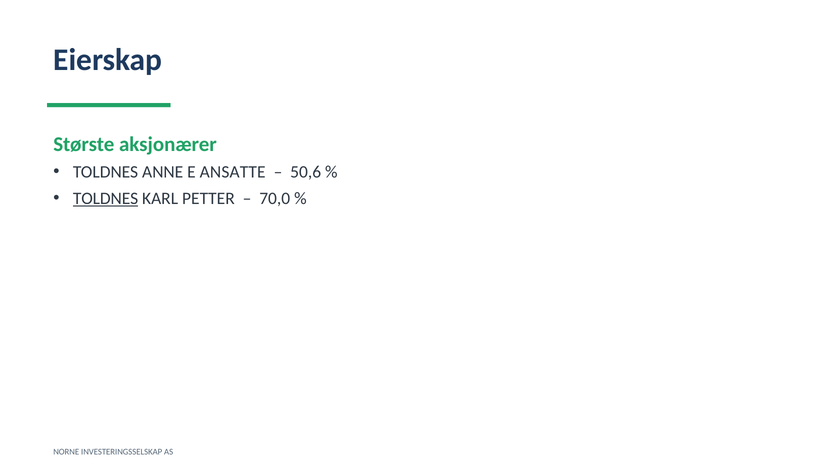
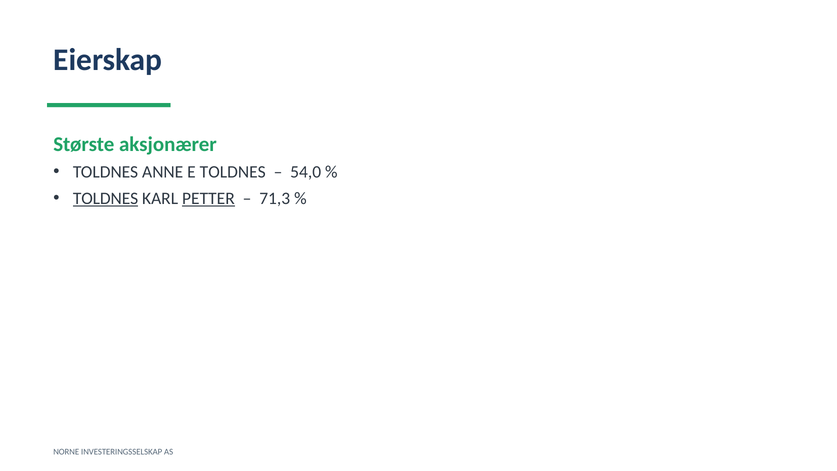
E ANSATTE: ANSATTE -> TOLDNES
50,6: 50,6 -> 54,0
PETTER underline: none -> present
70,0: 70,0 -> 71,3
